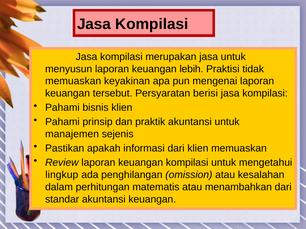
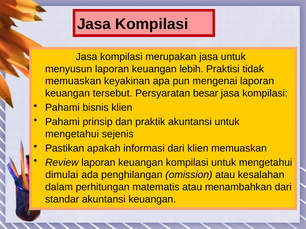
berisi: berisi -> besar
manajemen at (72, 134): manajemen -> mengetahui
lingkup: lingkup -> dimulai
